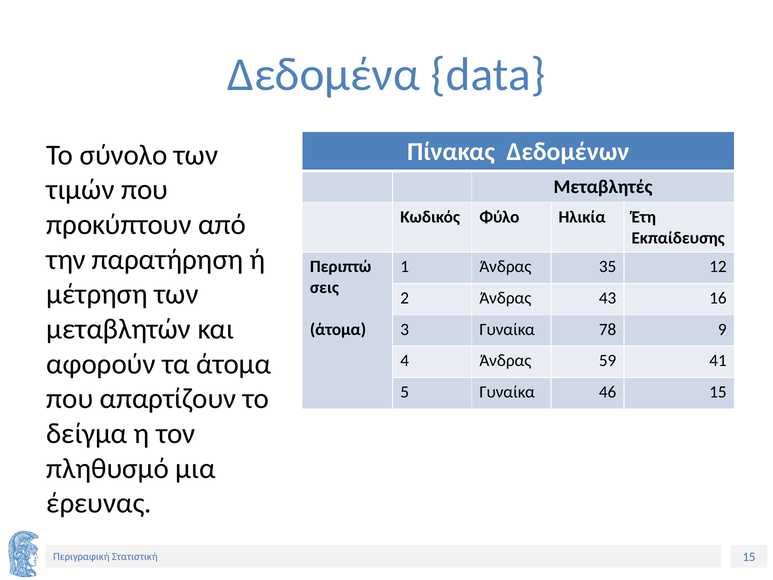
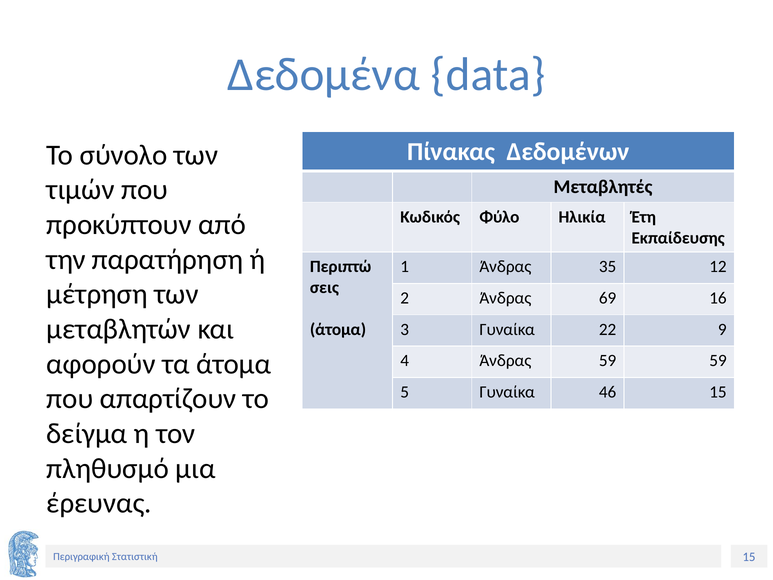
43: 43 -> 69
78: 78 -> 22
59 41: 41 -> 59
